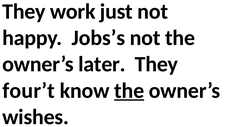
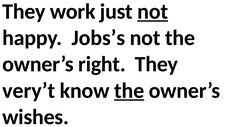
not at (153, 12) underline: none -> present
later: later -> right
four’t: four’t -> very’t
